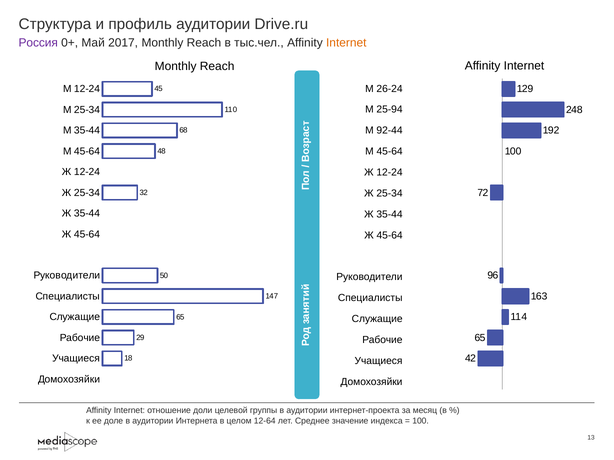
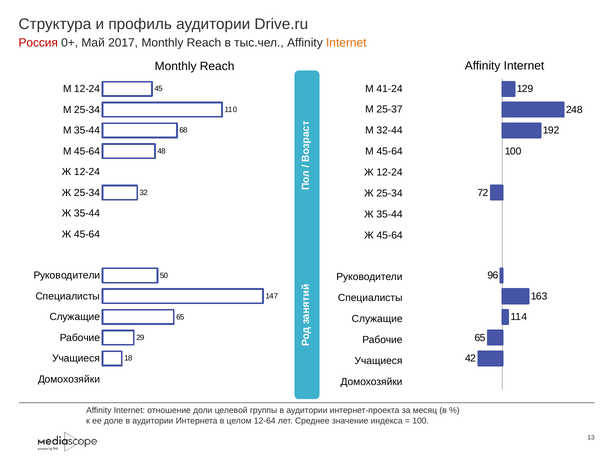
Россия colour: purple -> red
26-24: 26-24 -> 41-24
25-94: 25-94 -> 25-37
92-44: 92-44 -> 32-44
